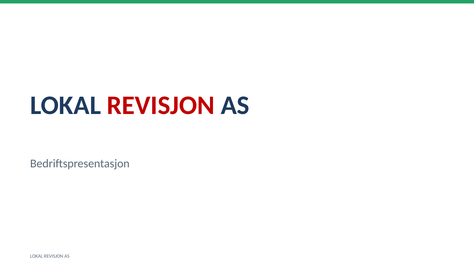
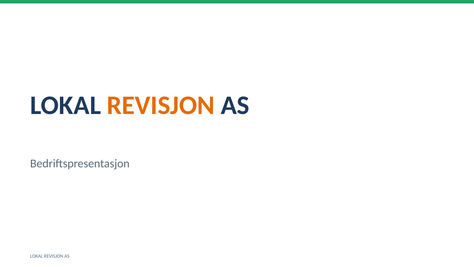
REVISJON at (161, 105) colour: red -> orange
